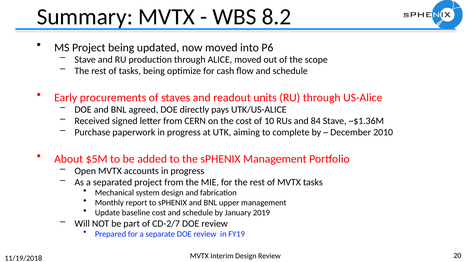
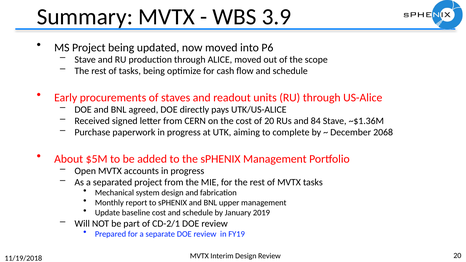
8.2: 8.2 -> 3.9
of 10: 10 -> 20
2010: 2010 -> 2068
CD-2/7: CD-2/7 -> CD-2/1
